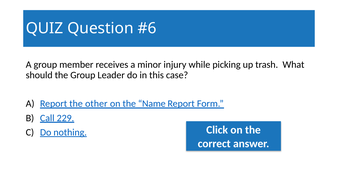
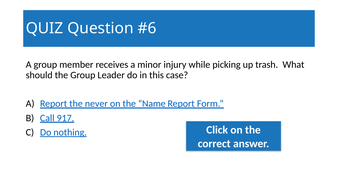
other: other -> never
229: 229 -> 917
